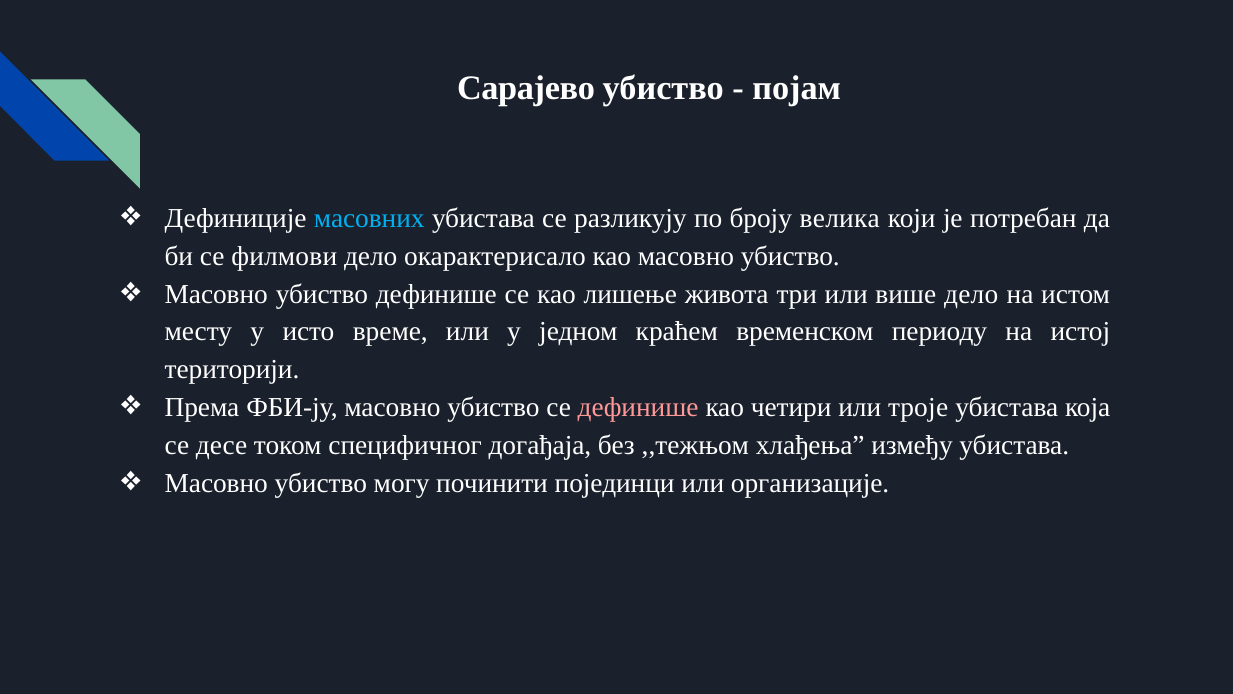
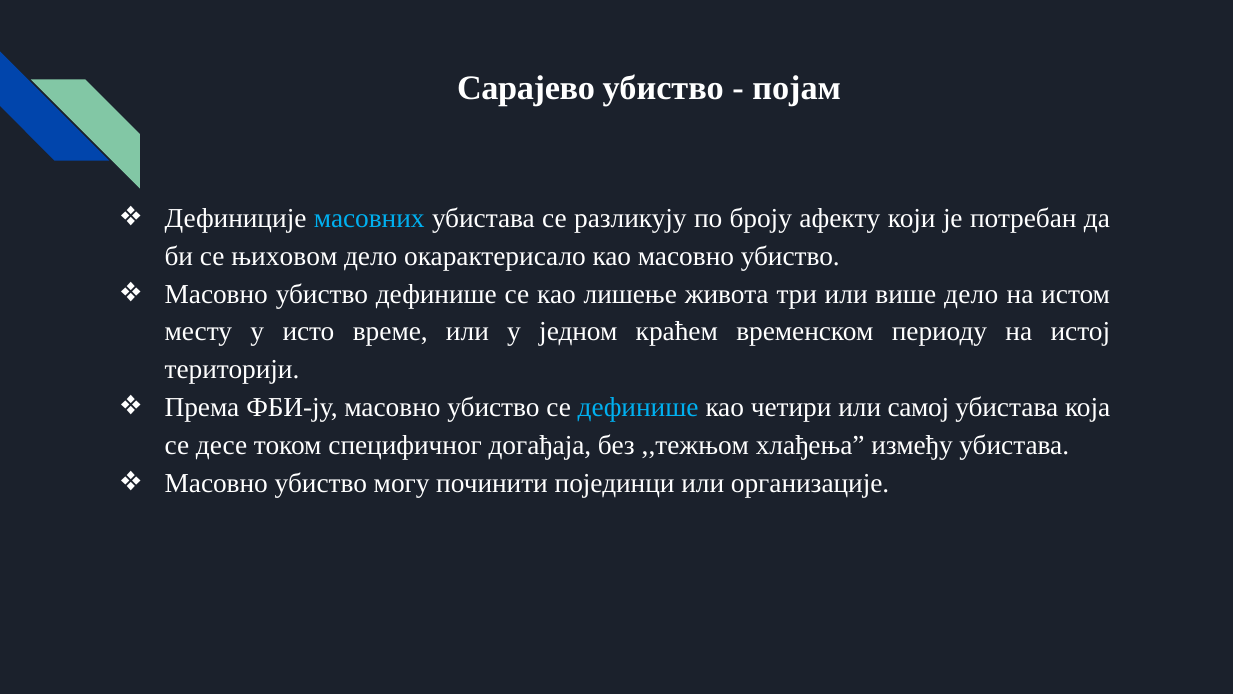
велика: велика -> афекту
филмови: филмови -> њиховом
дефинише at (638, 407) colour: pink -> light blue
троје: троје -> самој
